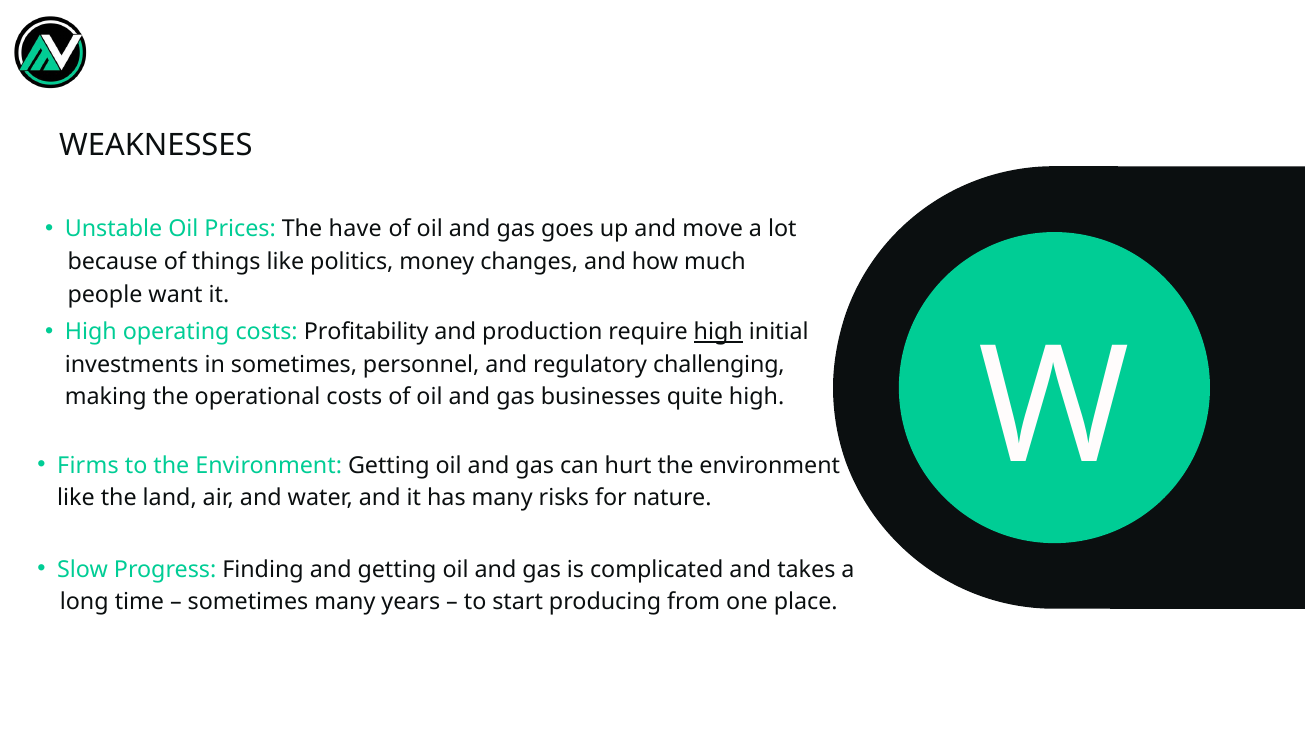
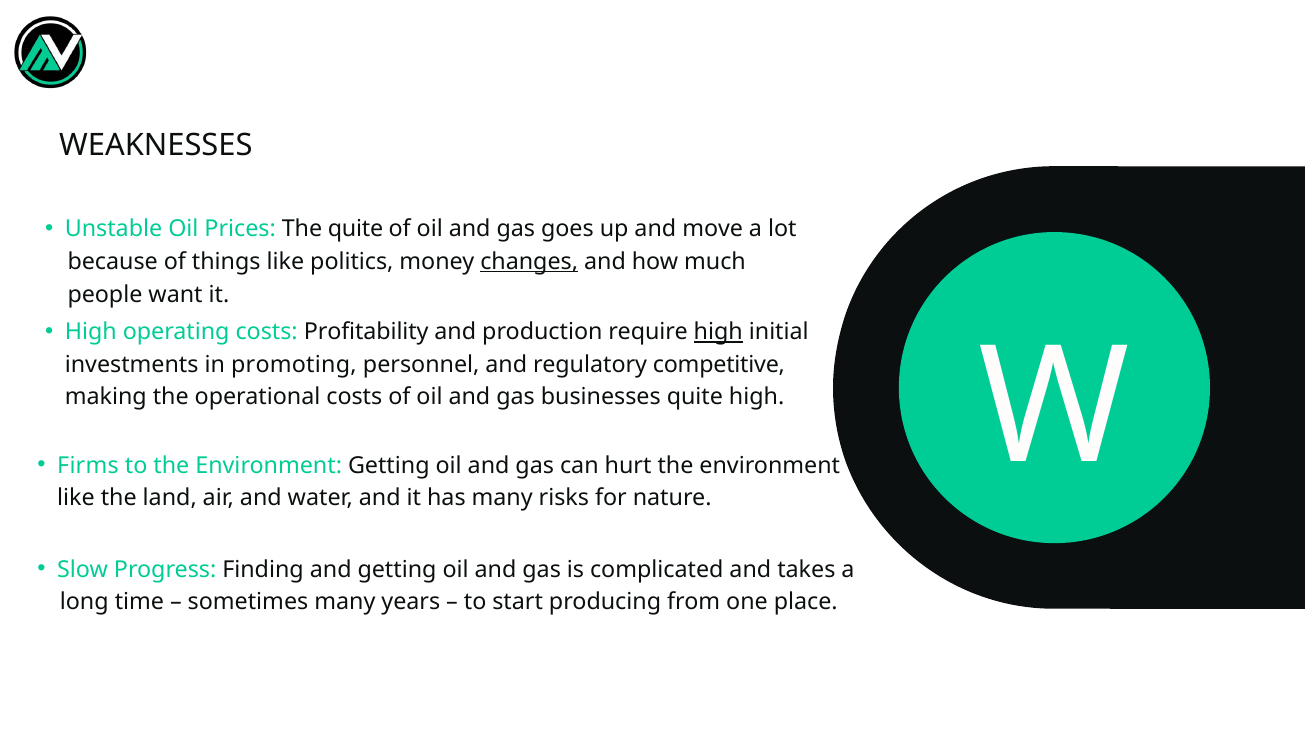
The have: have -> quite
changes underline: none -> present
in sometimes: sometimes -> promoting
challenging: challenging -> competitive
